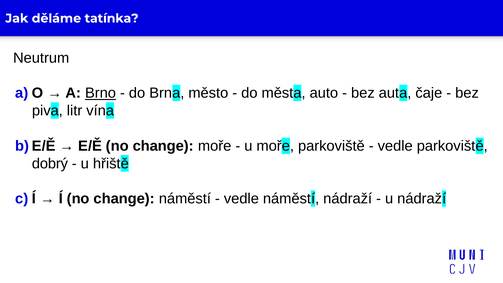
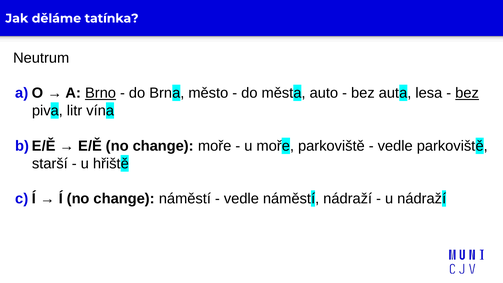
čaje: čaje -> lesa
bez at (467, 93) underline: none -> present
dobrý: dobrý -> starší
